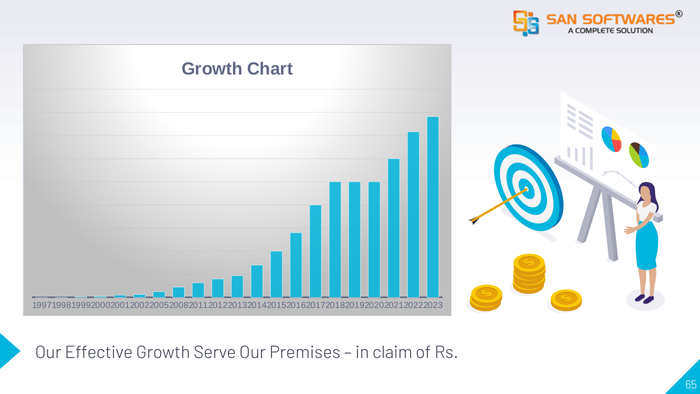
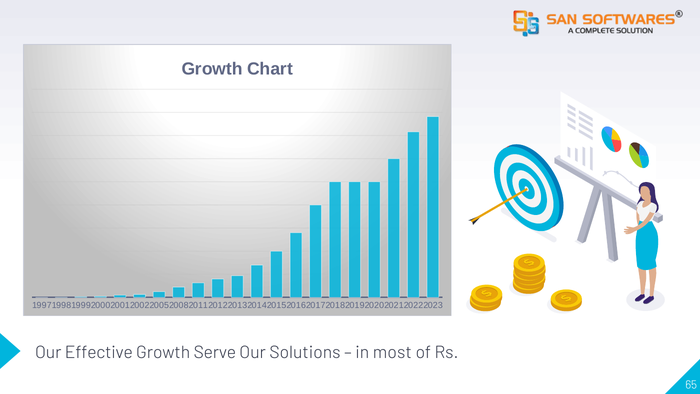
Premises: Premises -> Solutions
claim: claim -> most
